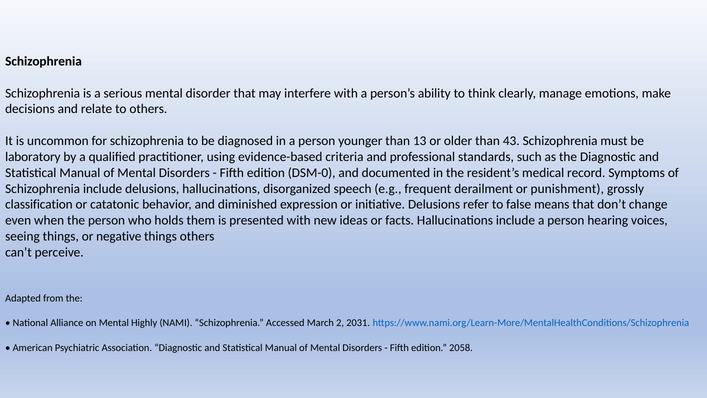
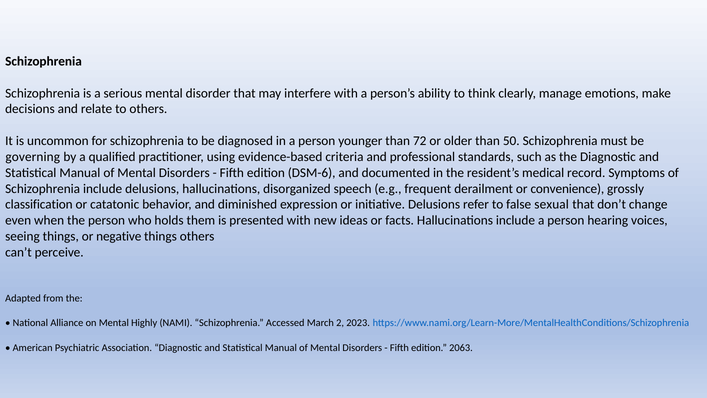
13: 13 -> 72
43: 43 -> 50
laboratory: laboratory -> governing
DSM-0: DSM-0 -> DSM-6
punishment: punishment -> convenience
means: means -> sexual
2031: 2031 -> 2023
2058: 2058 -> 2063
